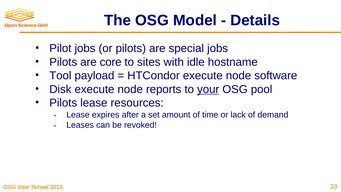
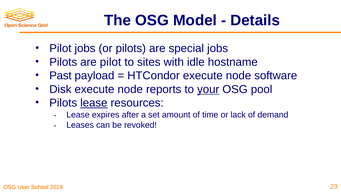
are core: core -> pilot
Tool: Tool -> Past
lease at (94, 103) underline: none -> present
